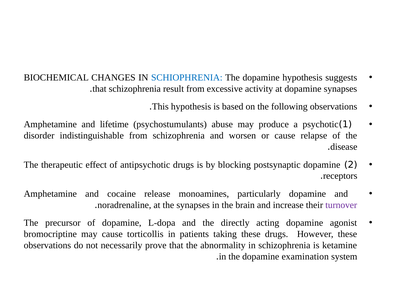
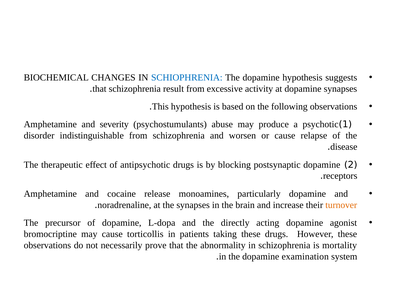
lifetime: lifetime -> severity
turnover colour: purple -> orange
ketamine: ketamine -> mortality
